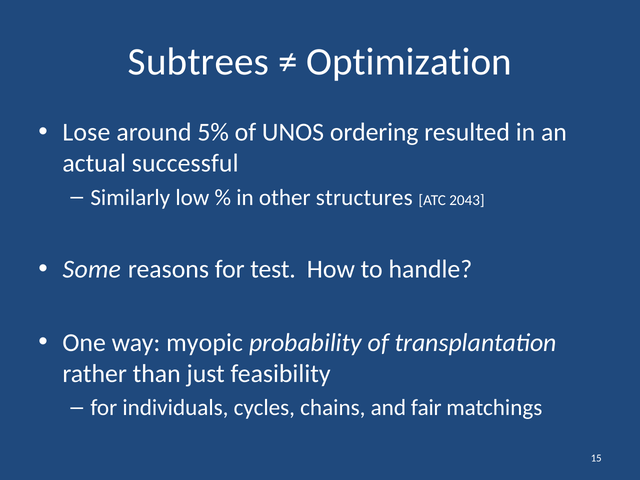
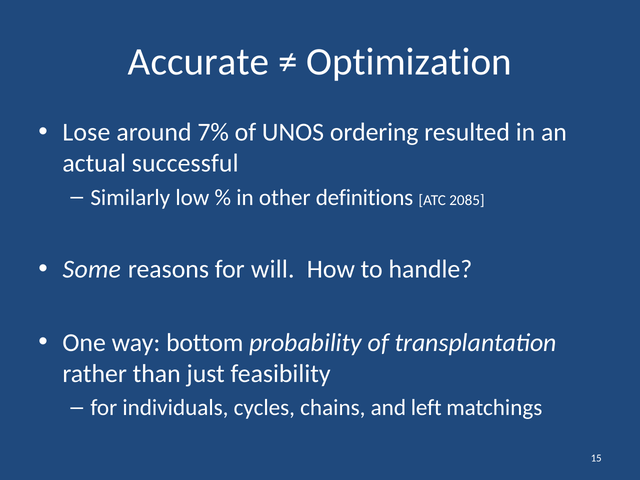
Subtrees: Subtrees -> Accurate
5%: 5% -> 7%
structures: structures -> definitions
2043: 2043 -> 2085
test: test -> will
myopic: myopic -> bottom
fair: fair -> left
